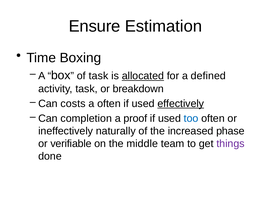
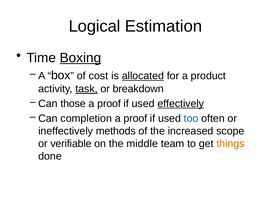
Ensure: Ensure -> Logical
Boxing underline: none -> present
of task: task -> cost
defined: defined -> product
task at (87, 89) underline: none -> present
costs: costs -> those
often at (109, 104): often -> proof
naturally: naturally -> methods
phase: phase -> scope
things colour: purple -> orange
